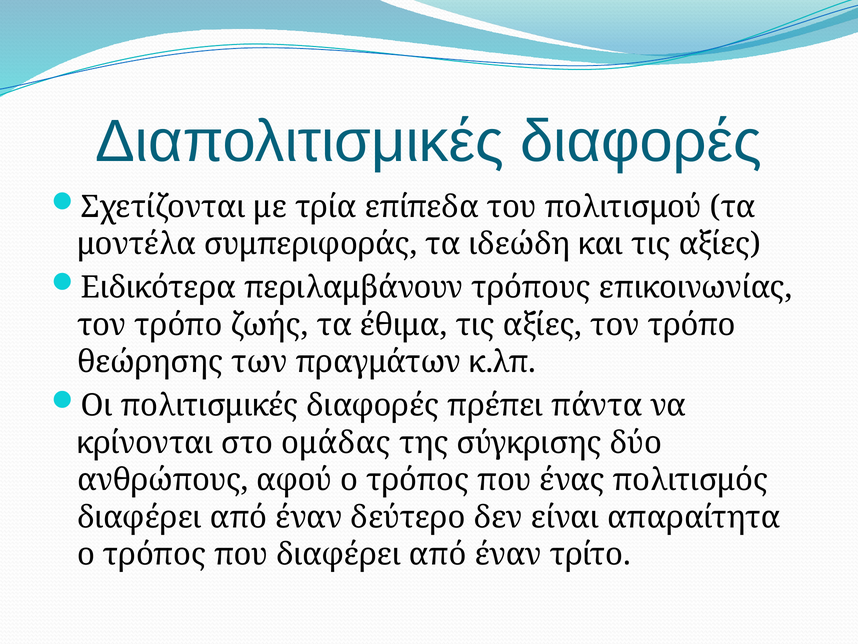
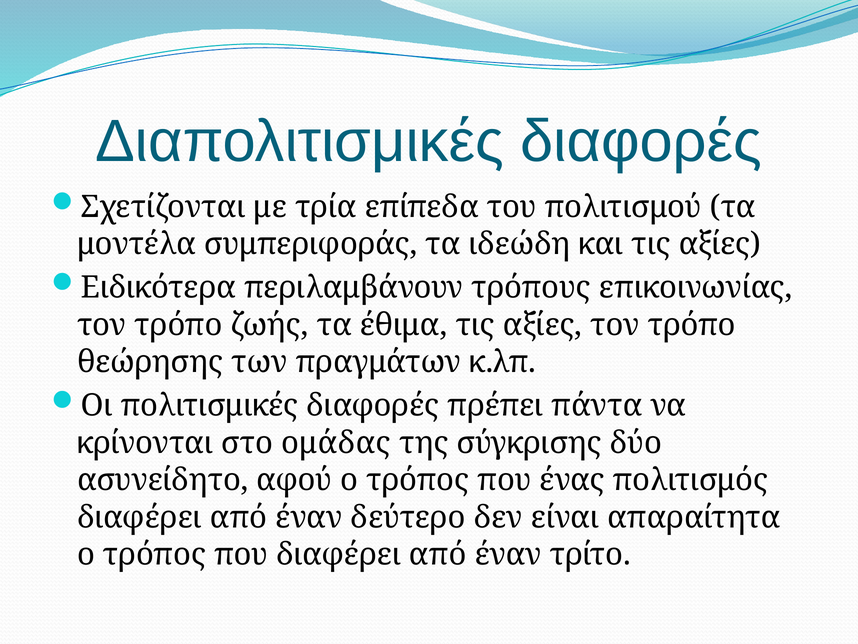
ανθρώπους: ανθρώπους -> ασυνείδητο
